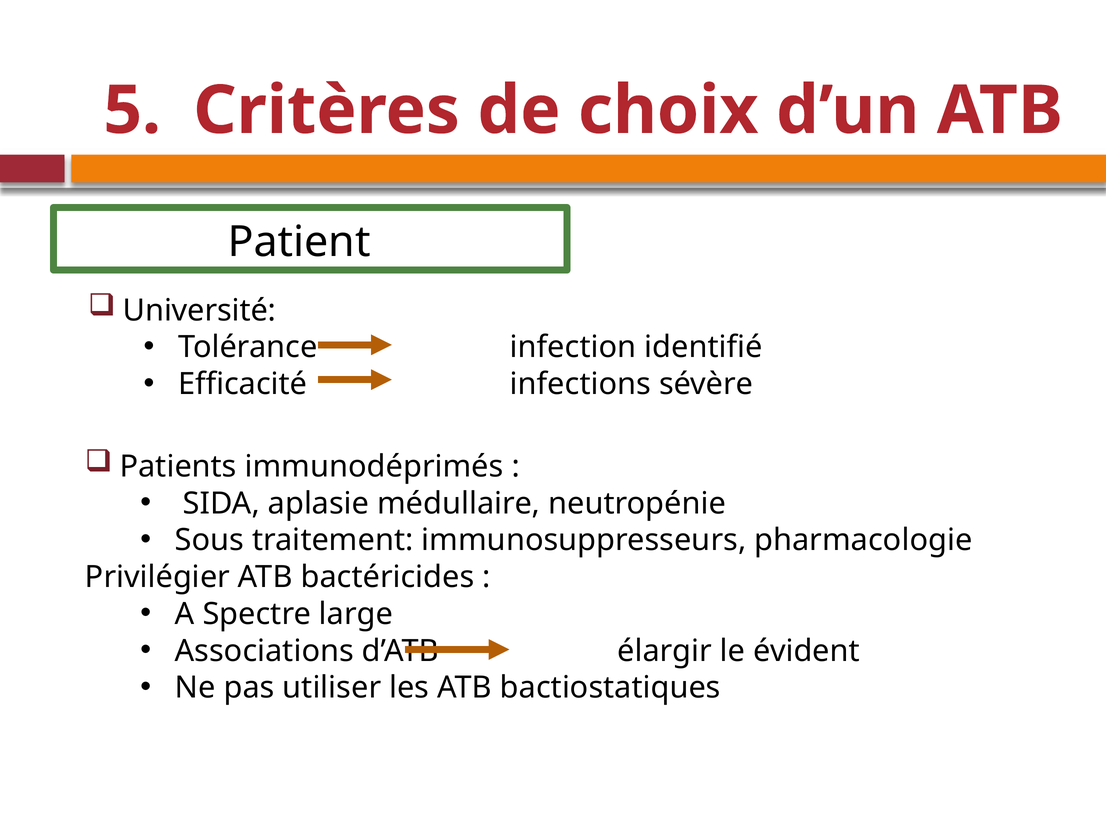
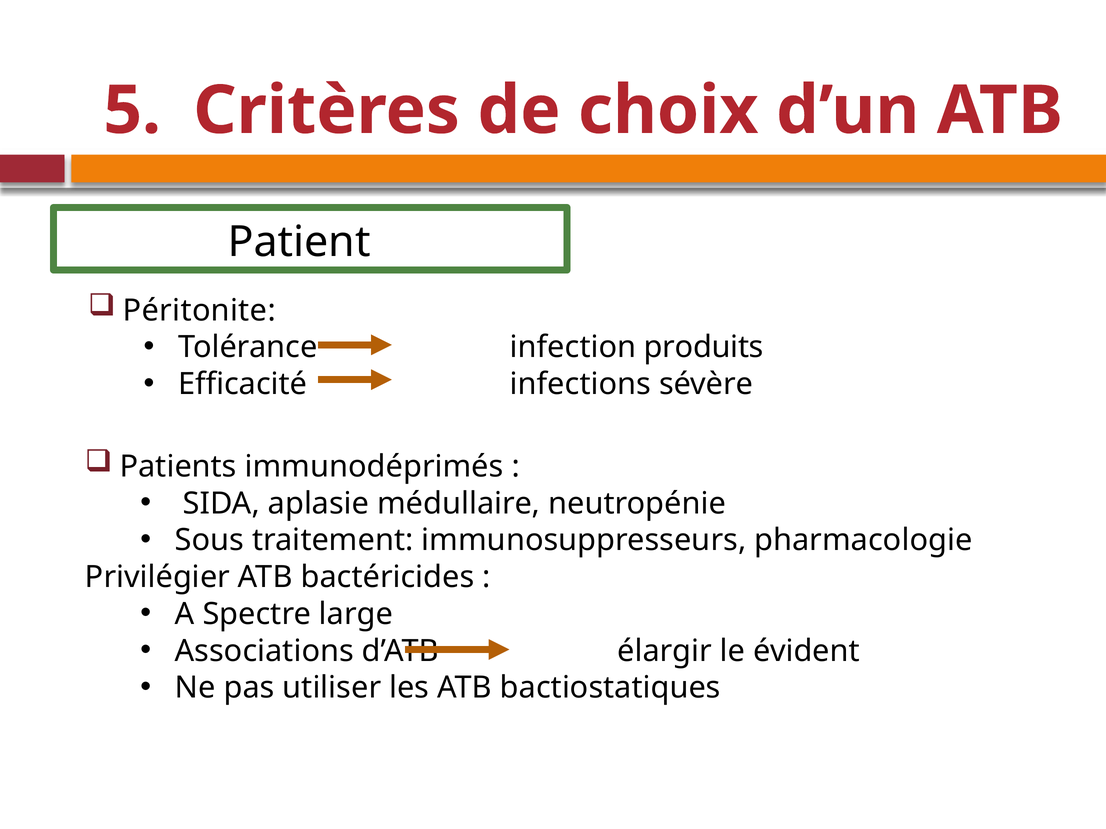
Université: Université -> Péritonite
identifié: identifié -> produits
